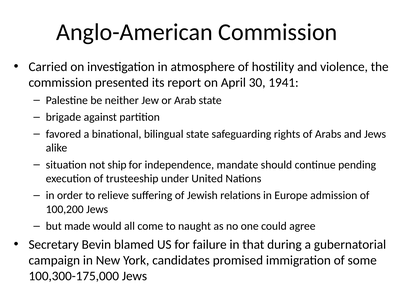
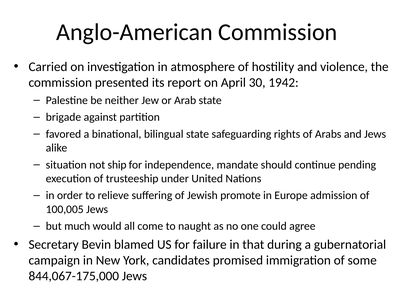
1941: 1941 -> 1942
relations: relations -> promote
100,200: 100,200 -> 100,005
made: made -> much
100,300-175,000: 100,300-175,000 -> 844,067-175,000
